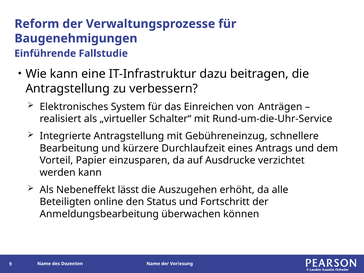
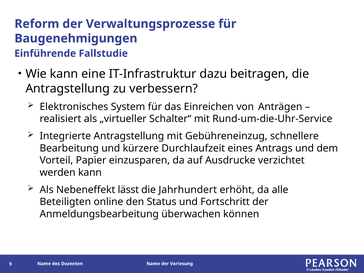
Auszugehen: Auszugehen -> Jahrhundert
